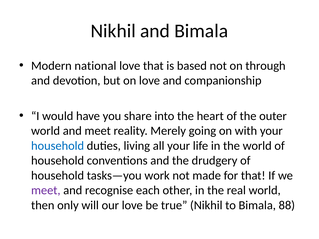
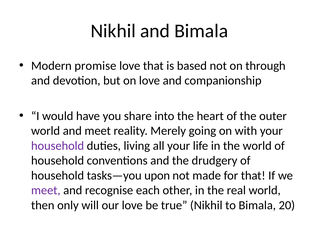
national: national -> promise
household at (58, 146) colour: blue -> purple
work: work -> upon
88: 88 -> 20
